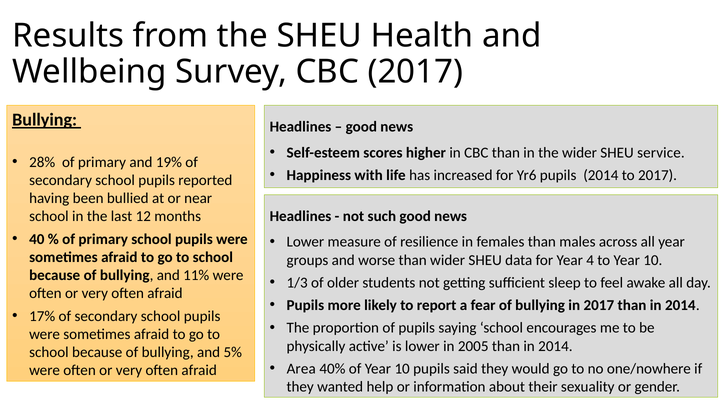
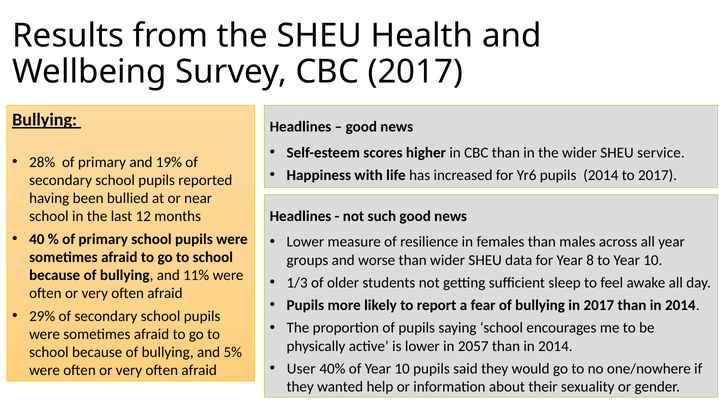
4: 4 -> 8
17%: 17% -> 29%
2005: 2005 -> 2057
Area: Area -> User
